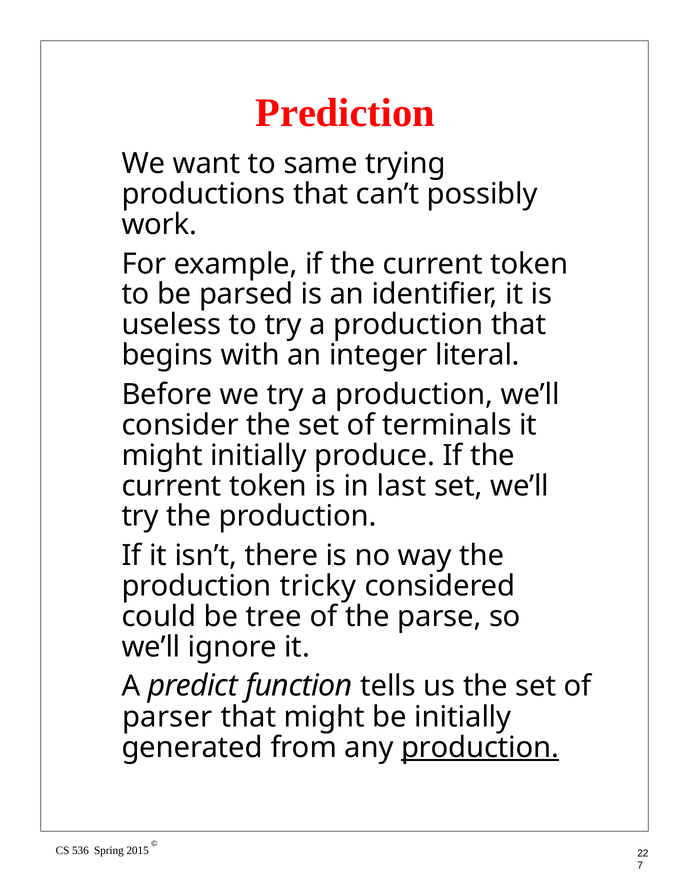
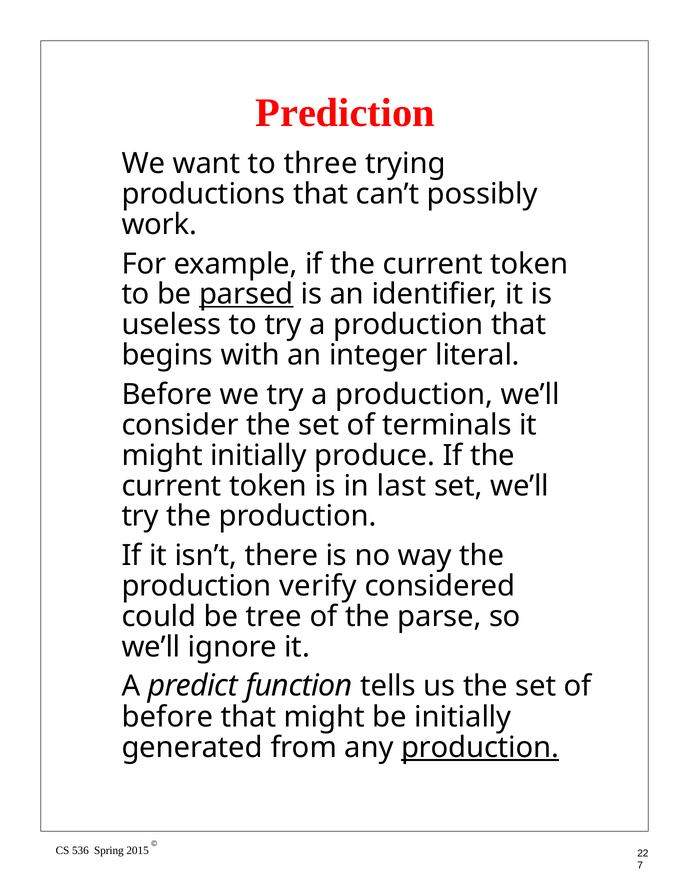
same: same -> three
parsed underline: none -> present
tricky: tricky -> verify
parser at (167, 717): parser -> before
